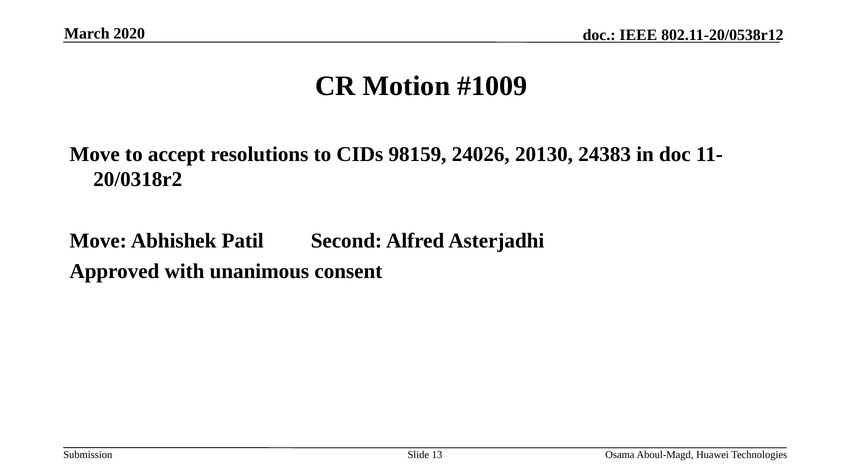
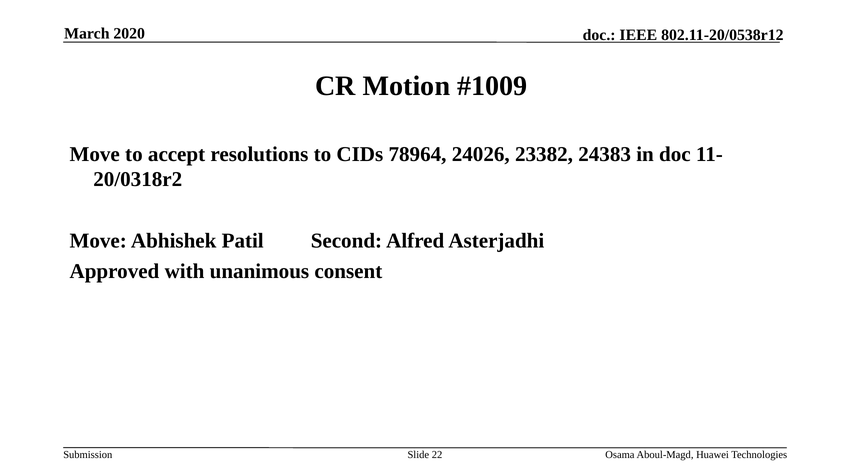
98159: 98159 -> 78964
20130: 20130 -> 23382
13: 13 -> 22
